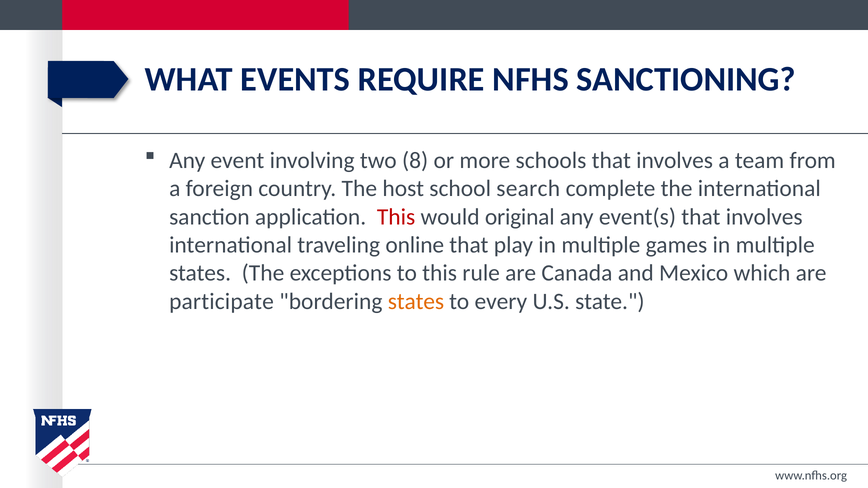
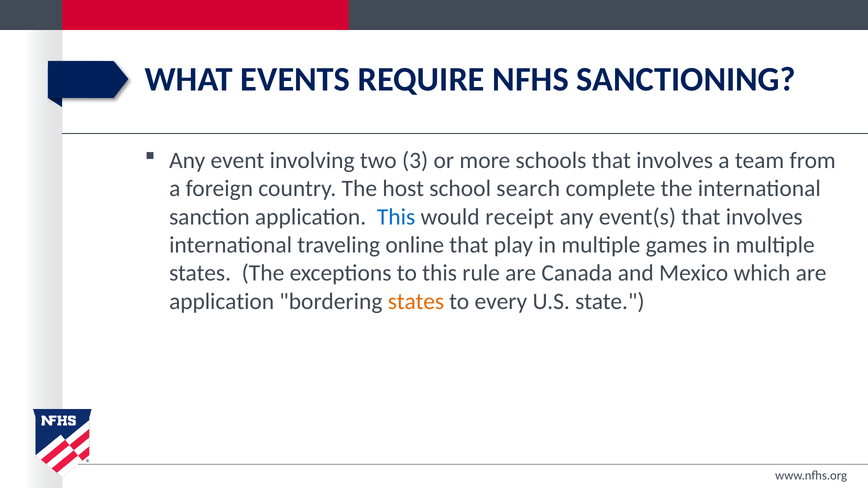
8: 8 -> 3
This at (396, 217) colour: red -> blue
original: original -> receipt
participate at (222, 302): participate -> application
